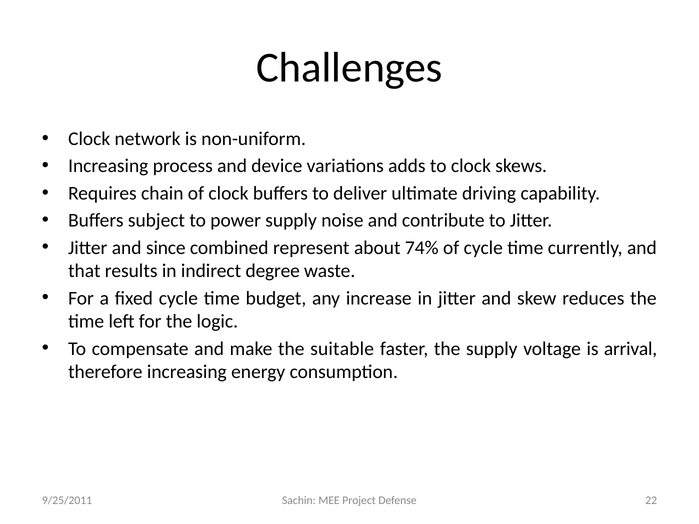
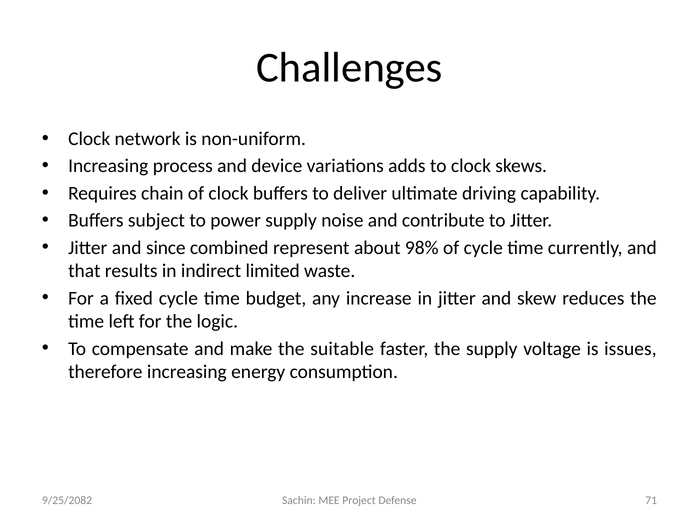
74%: 74% -> 98%
degree: degree -> limited
arrival: arrival -> issues
22: 22 -> 71
9/25/2011: 9/25/2011 -> 9/25/2082
